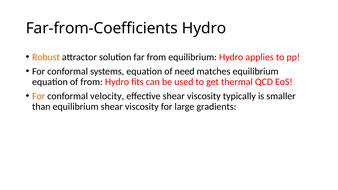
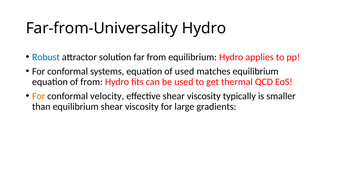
Far-from-Coefficients: Far-from-Coefficients -> Far-from-Universality
Robust colour: orange -> blue
of need: need -> used
